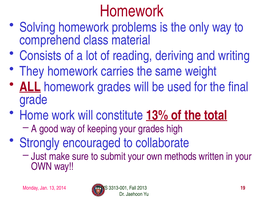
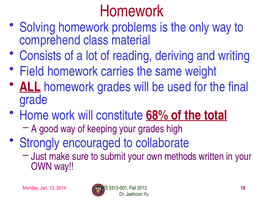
They: They -> Field
13%: 13% -> 68%
